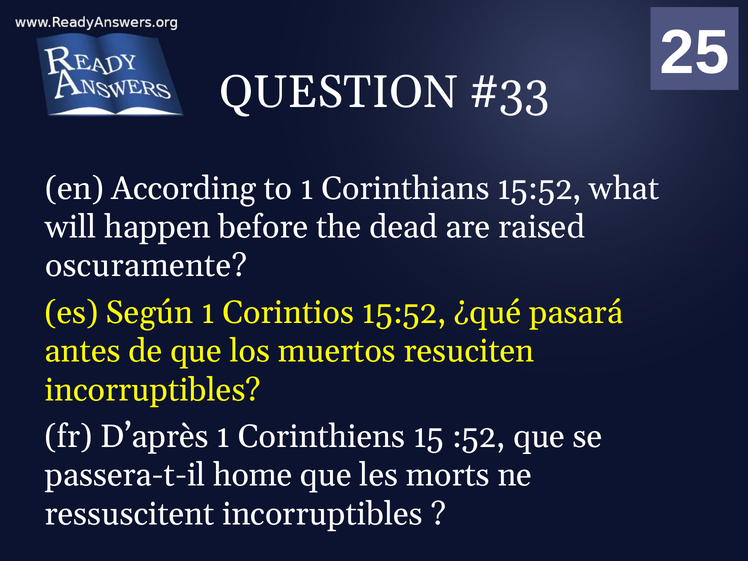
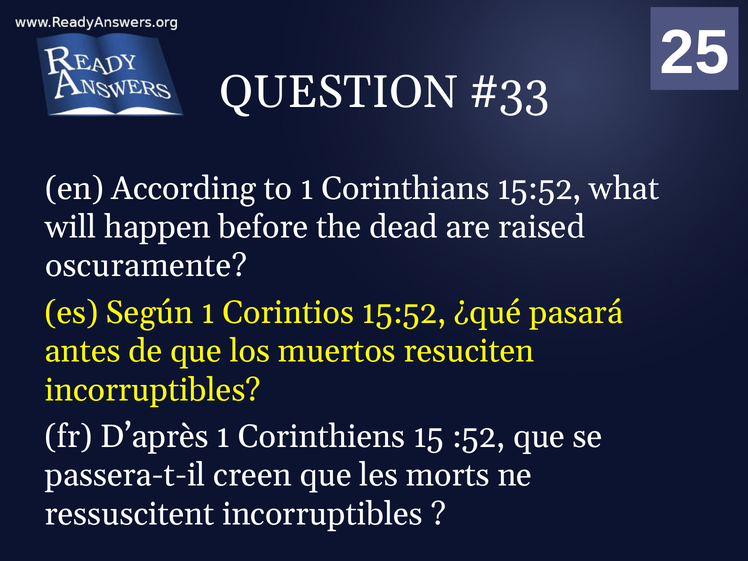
home: home -> creen
